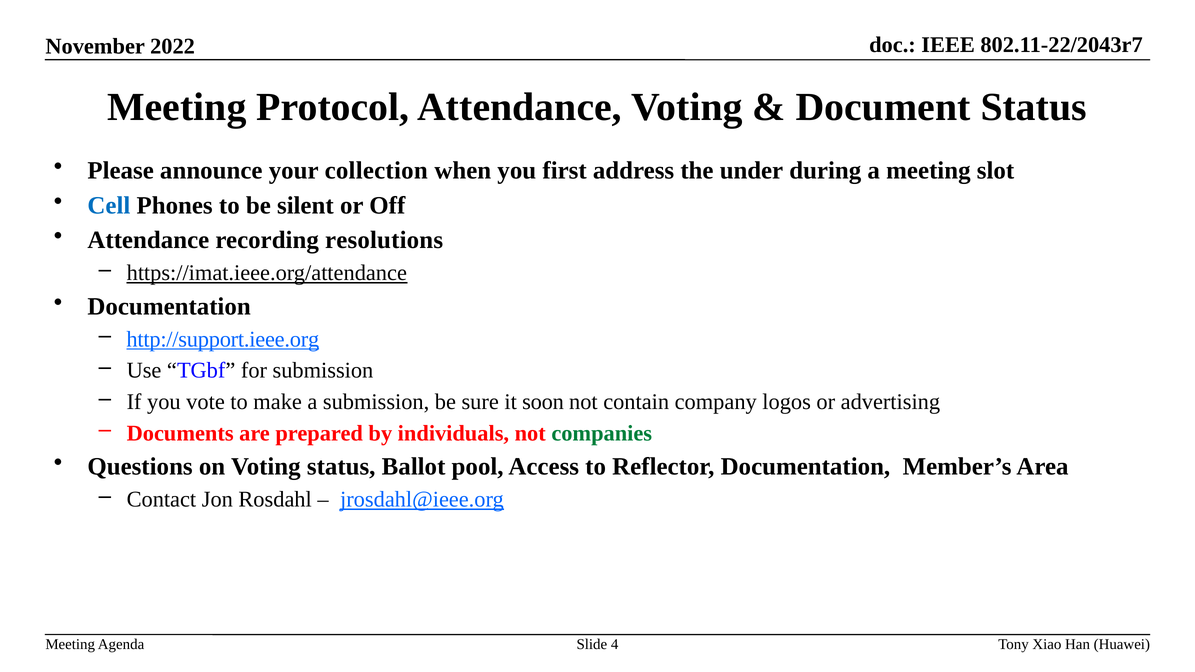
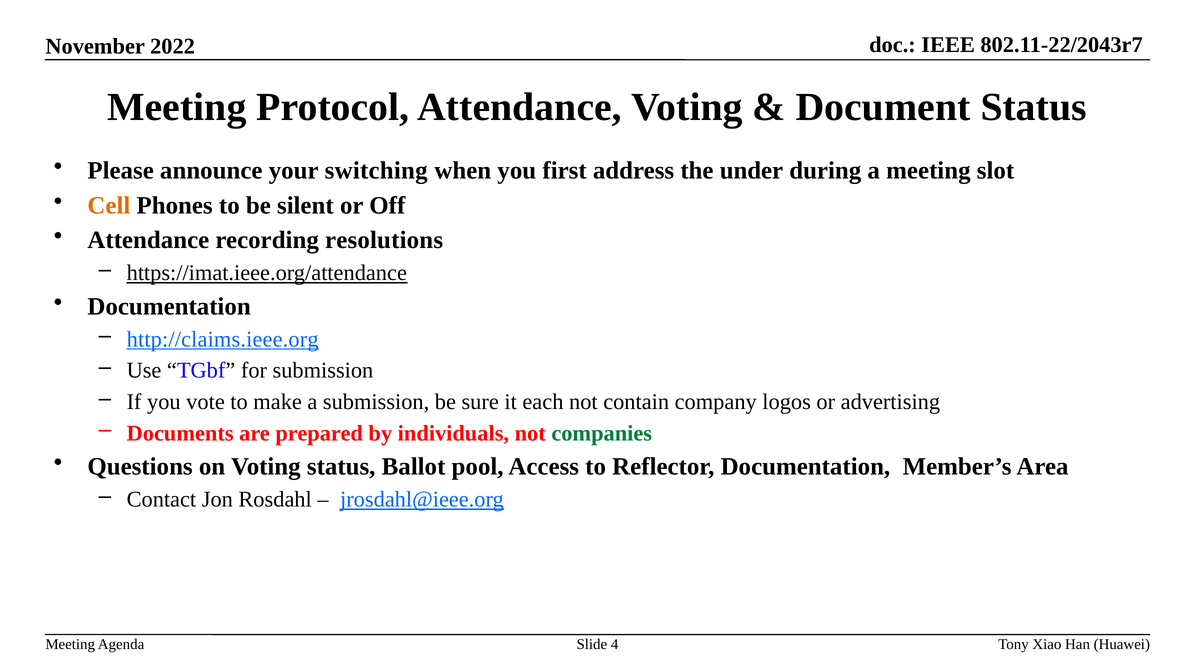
collection: collection -> switching
Cell colour: blue -> orange
http://support.ieee.org: http://support.ieee.org -> http://claims.ieee.org
soon: soon -> each
